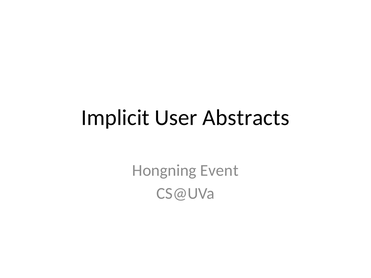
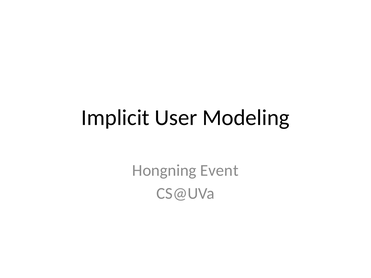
Abstracts: Abstracts -> Modeling
